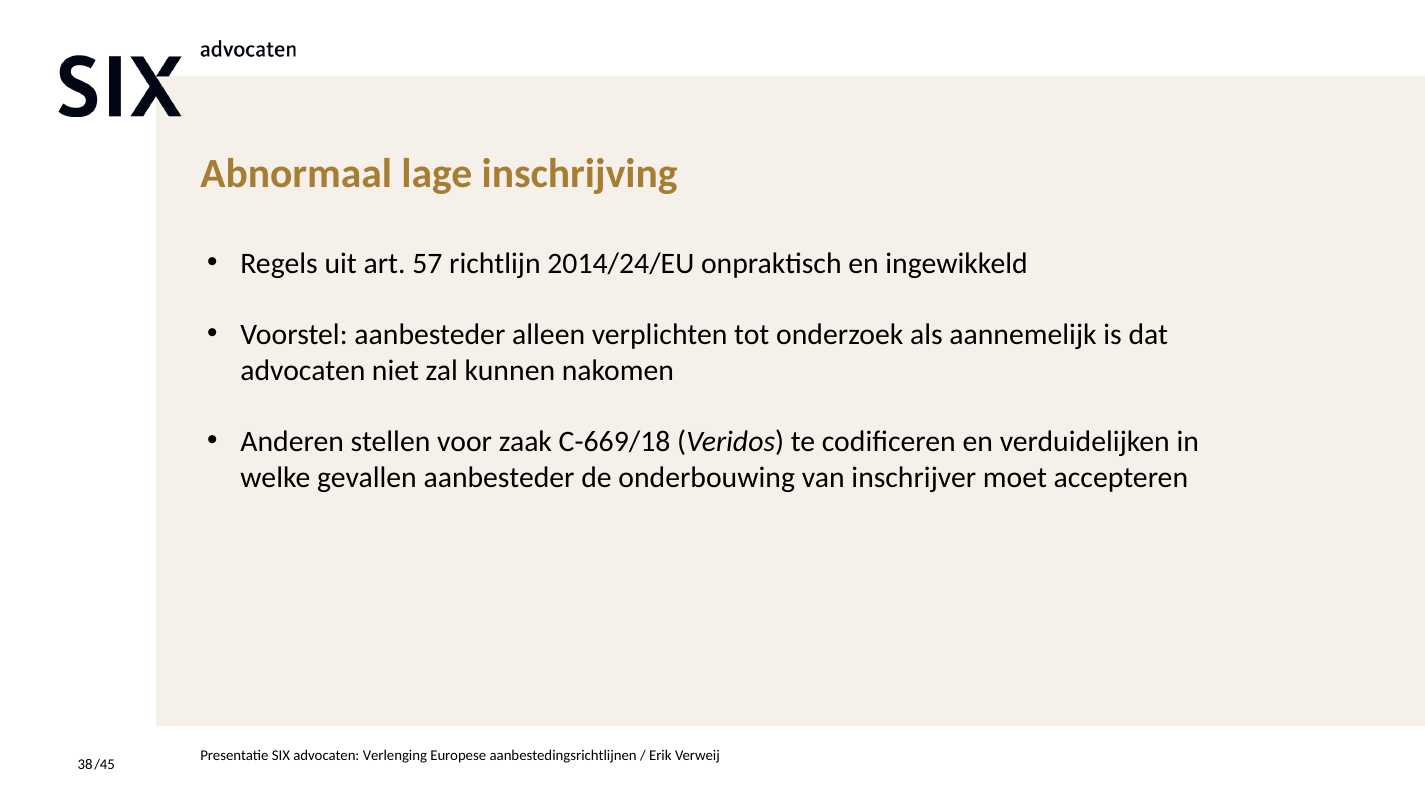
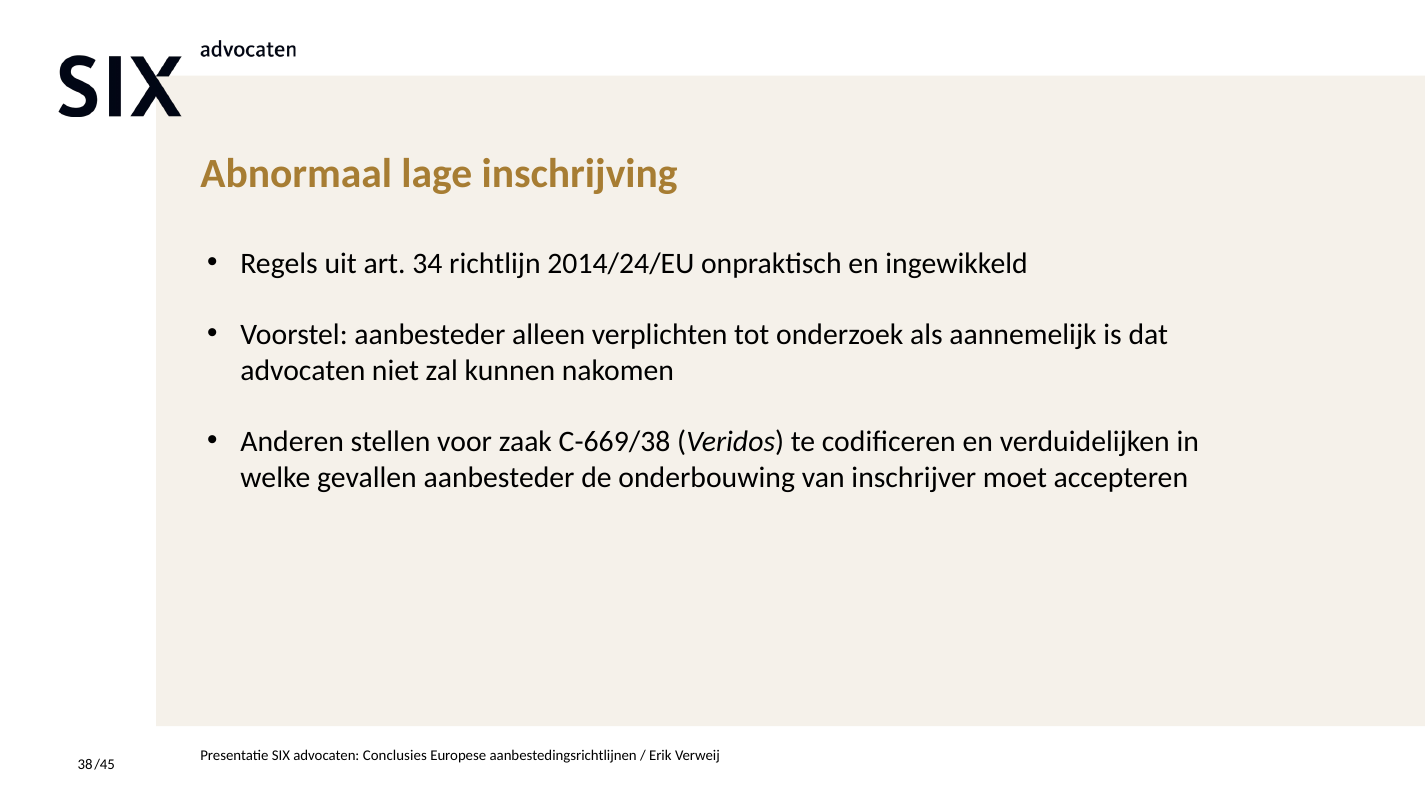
57: 57 -> 34
C-669/18: C-669/18 -> C-669/38
Verlenging: Verlenging -> Conclusies
